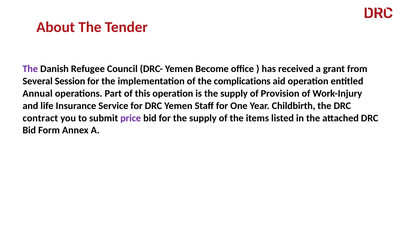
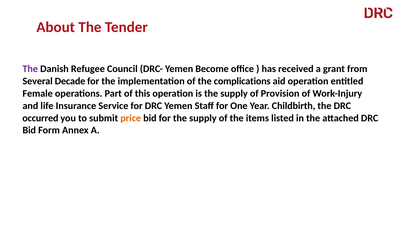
Session: Session -> Decade
Annual: Annual -> Female
contract: contract -> occurred
price colour: purple -> orange
